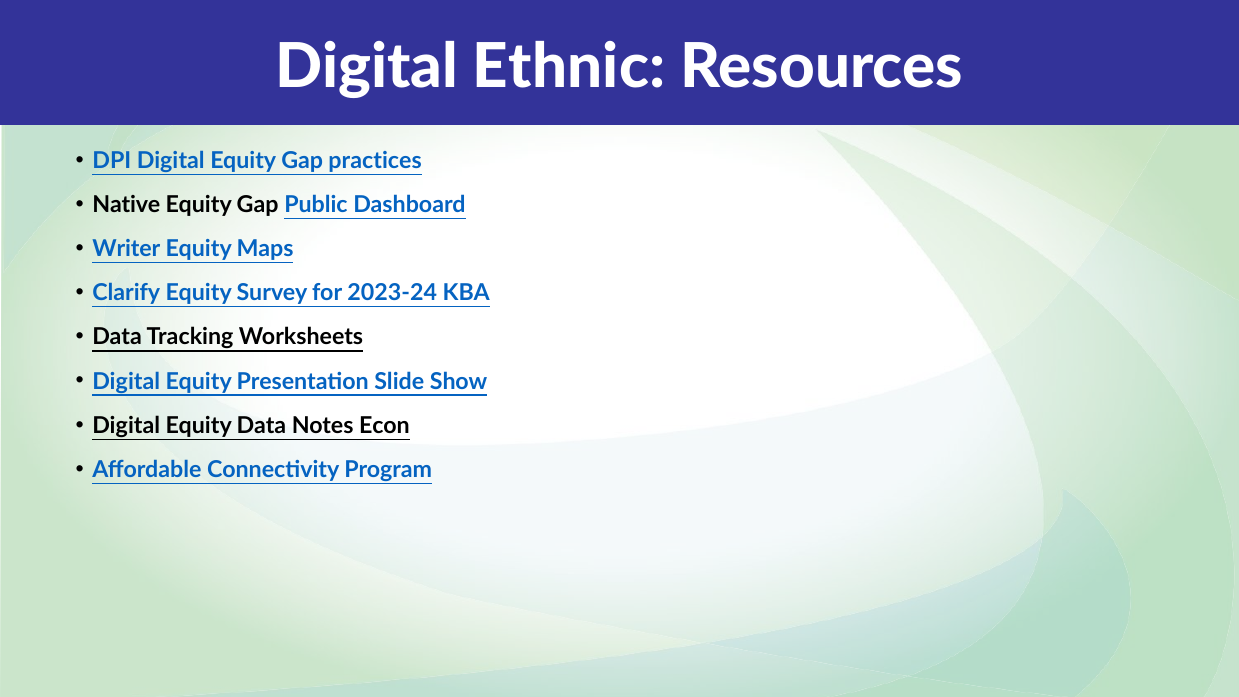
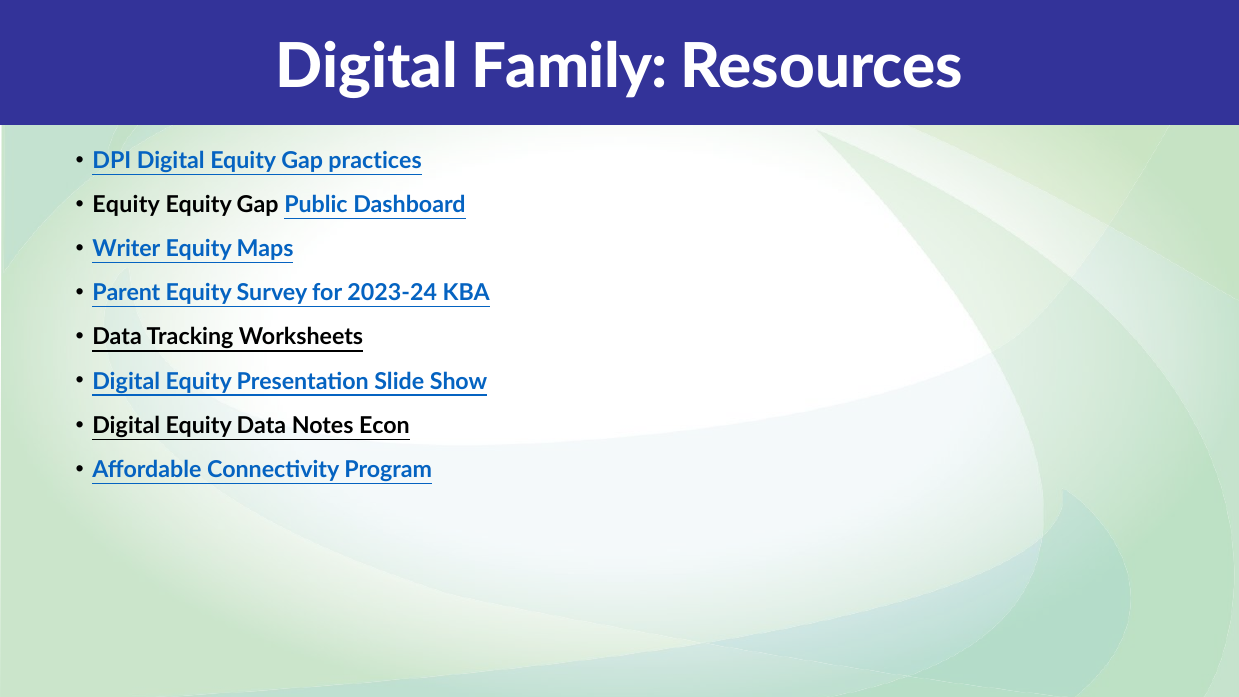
Ethnic: Ethnic -> Family
Native at (126, 205): Native -> Equity
Clarify: Clarify -> Parent
